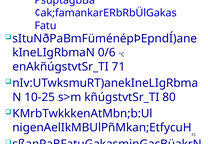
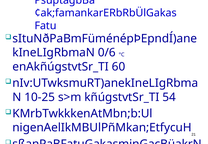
71: 71 -> 60
80: 80 -> 54
